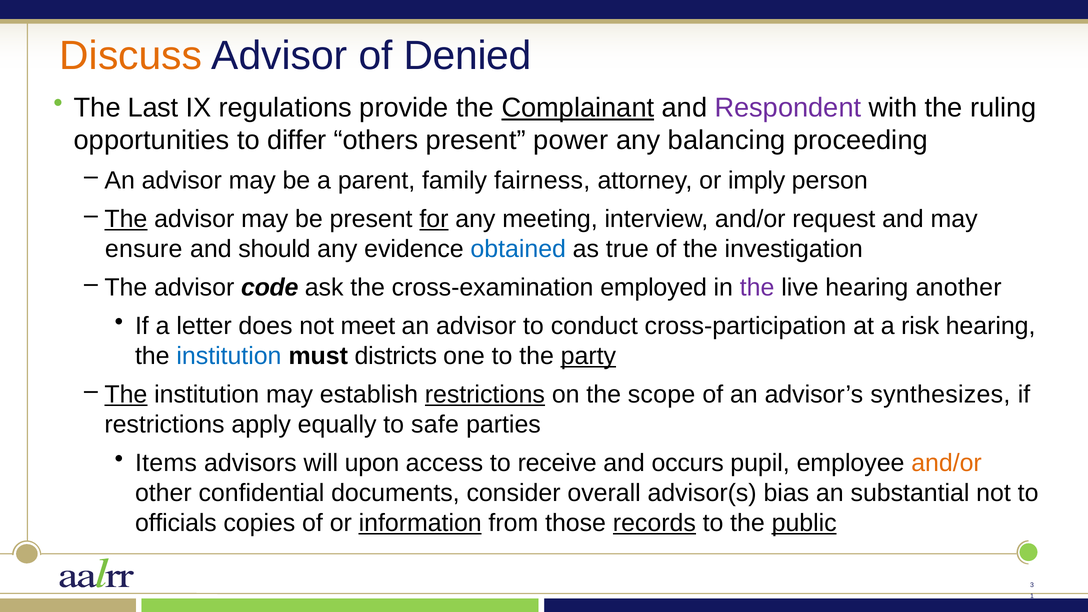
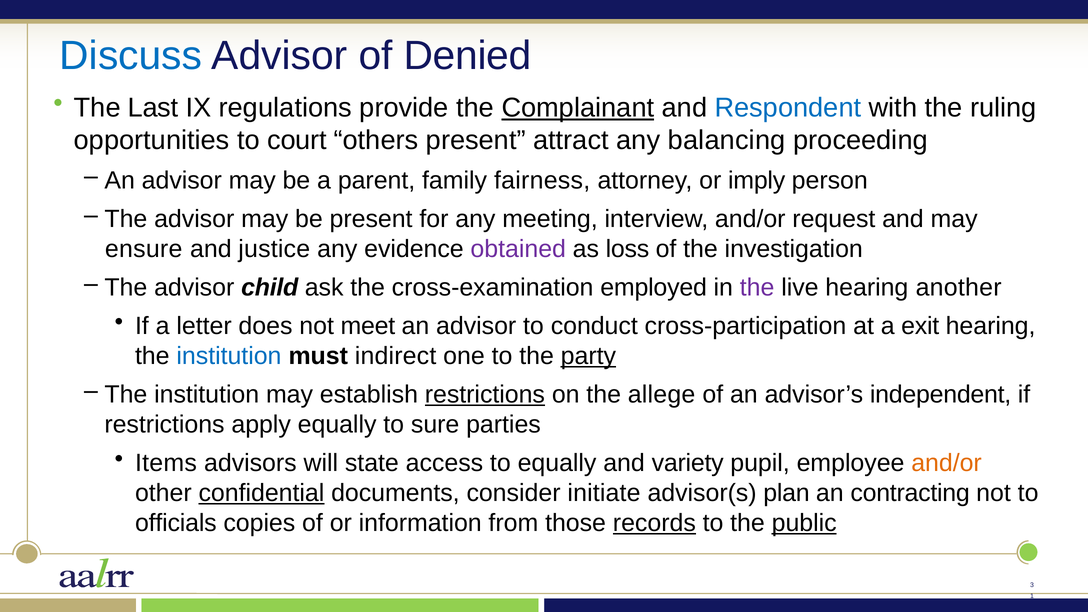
Discuss colour: orange -> blue
Respondent colour: purple -> blue
differ: differ -> court
power: power -> attract
The at (126, 219) underline: present -> none
for underline: present -> none
should: should -> justice
obtained colour: blue -> purple
true: true -> loss
code: code -> child
risk: risk -> exit
districts: districts -> indirect
The at (126, 395) underline: present -> none
scope: scope -> allege
synthesizes: synthesizes -> independent
safe: safe -> sure
upon: upon -> state
to receive: receive -> equally
occurs: occurs -> variety
confidential underline: none -> present
overall: overall -> initiate
bias: bias -> plan
substantial: substantial -> contracting
information underline: present -> none
